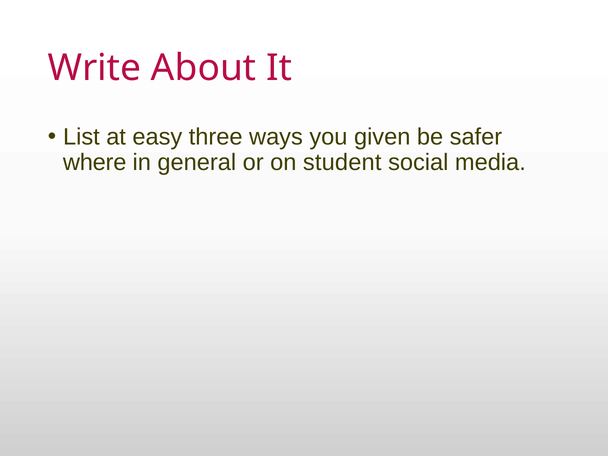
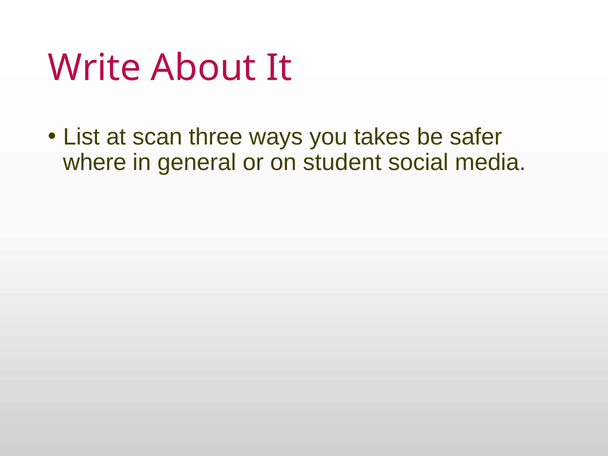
easy: easy -> scan
given: given -> takes
